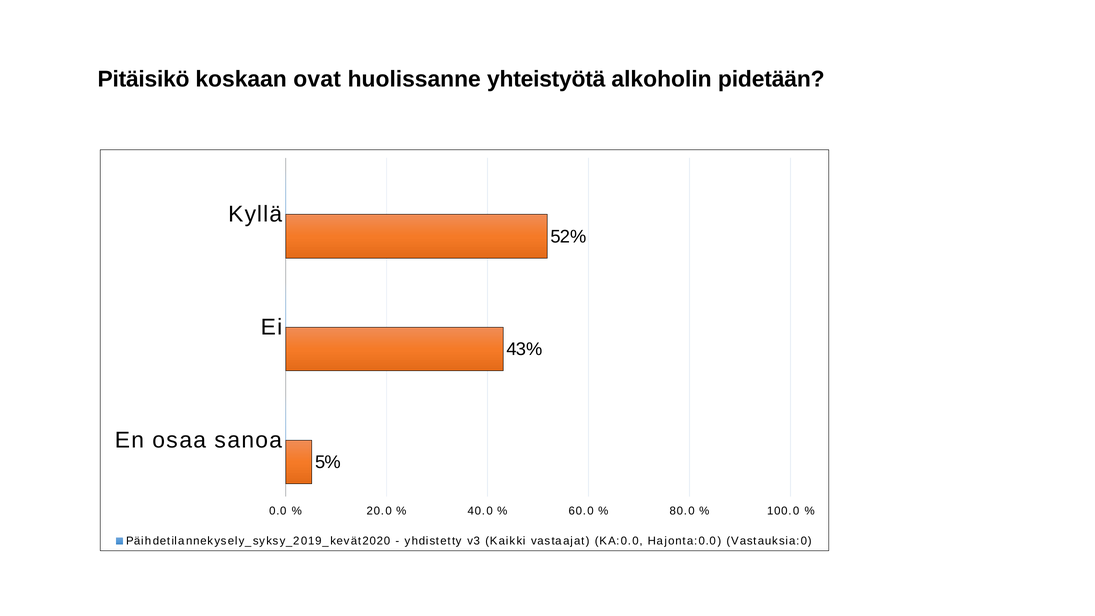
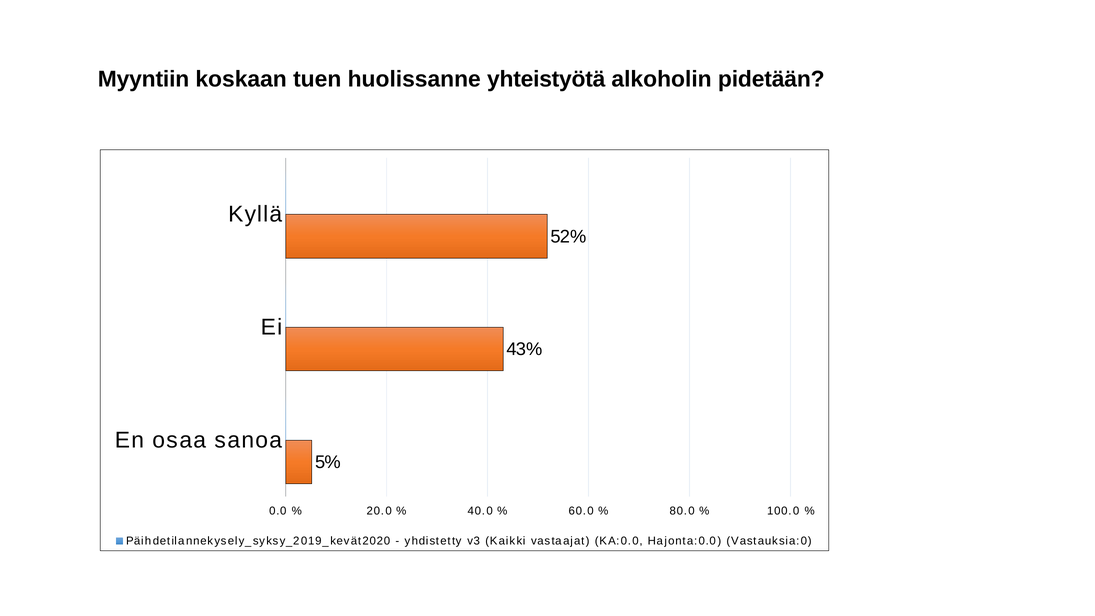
Pitäisikö: Pitäisikö -> Myyntiin
ovat: ovat -> tuen
